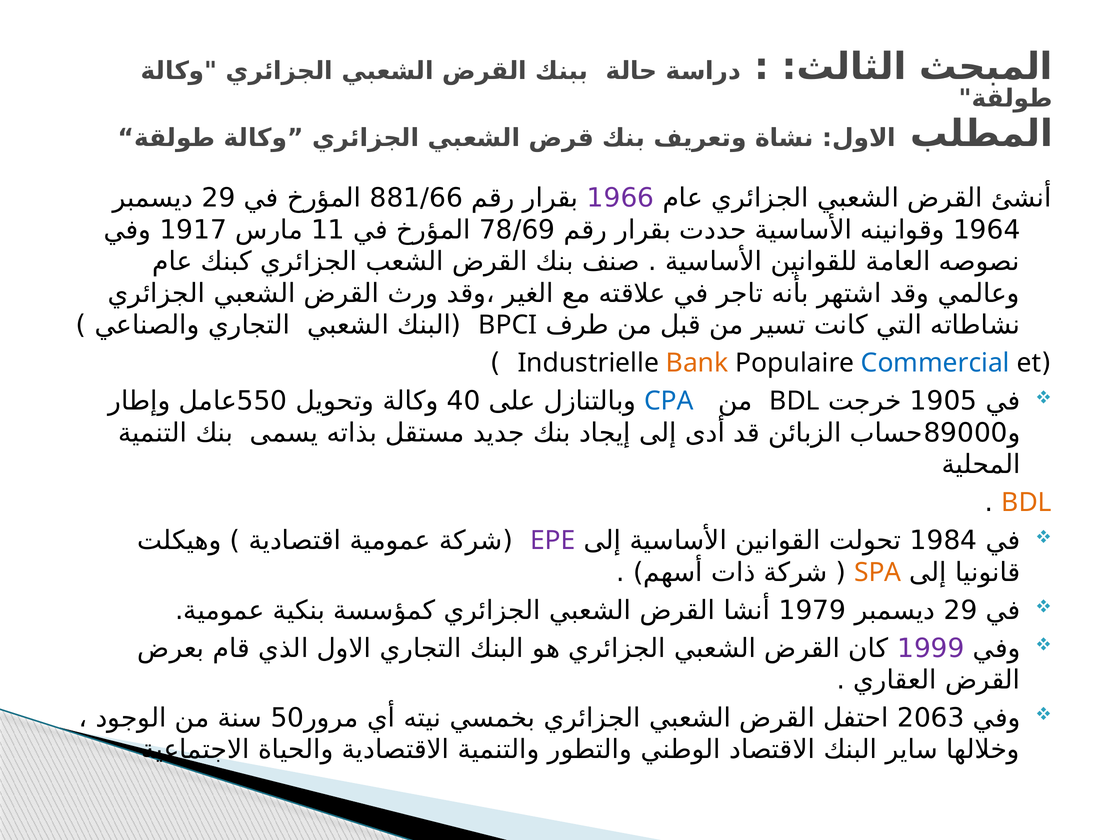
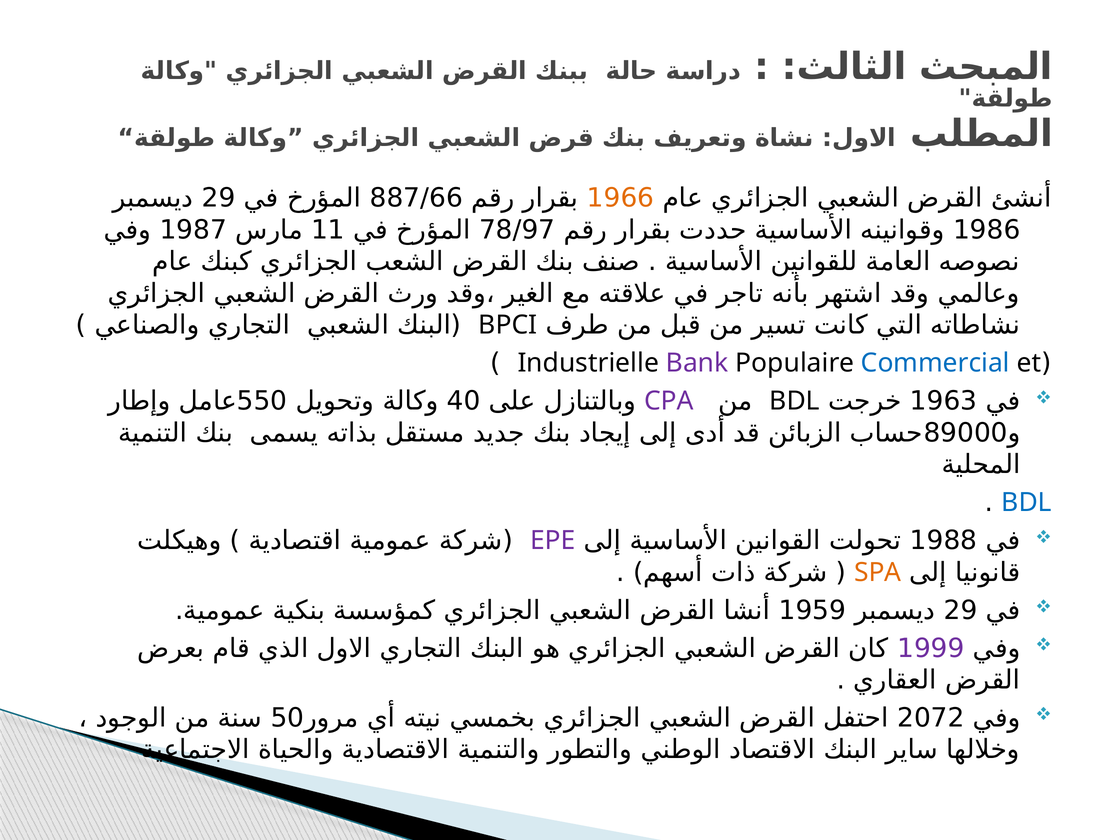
881/66: 881/66 -> 887/66
1966 colour: purple -> orange
1917: 1917 -> 1987
78/69: 78/69 -> 78/97
1964: 1964 -> 1986
Bank colour: orange -> purple
1905: 1905 -> 1963
CPA colour: blue -> purple
BDL at (1027, 503) colour: orange -> blue
1984: 1984 -> 1988
1979: 1979 -> 1959
2063: 2063 -> 2072
